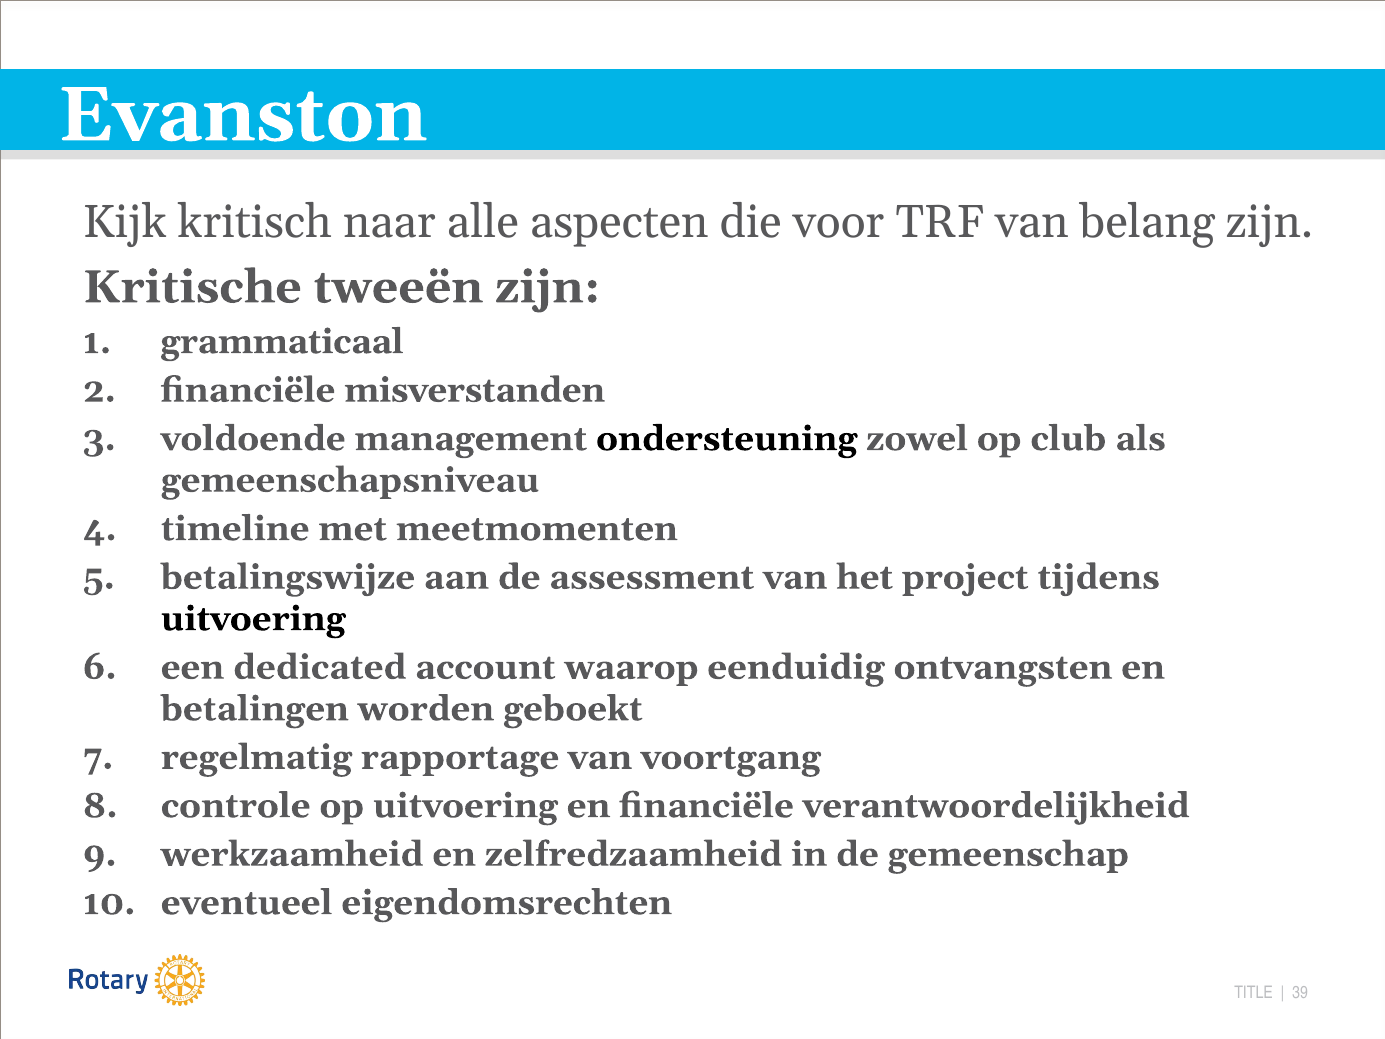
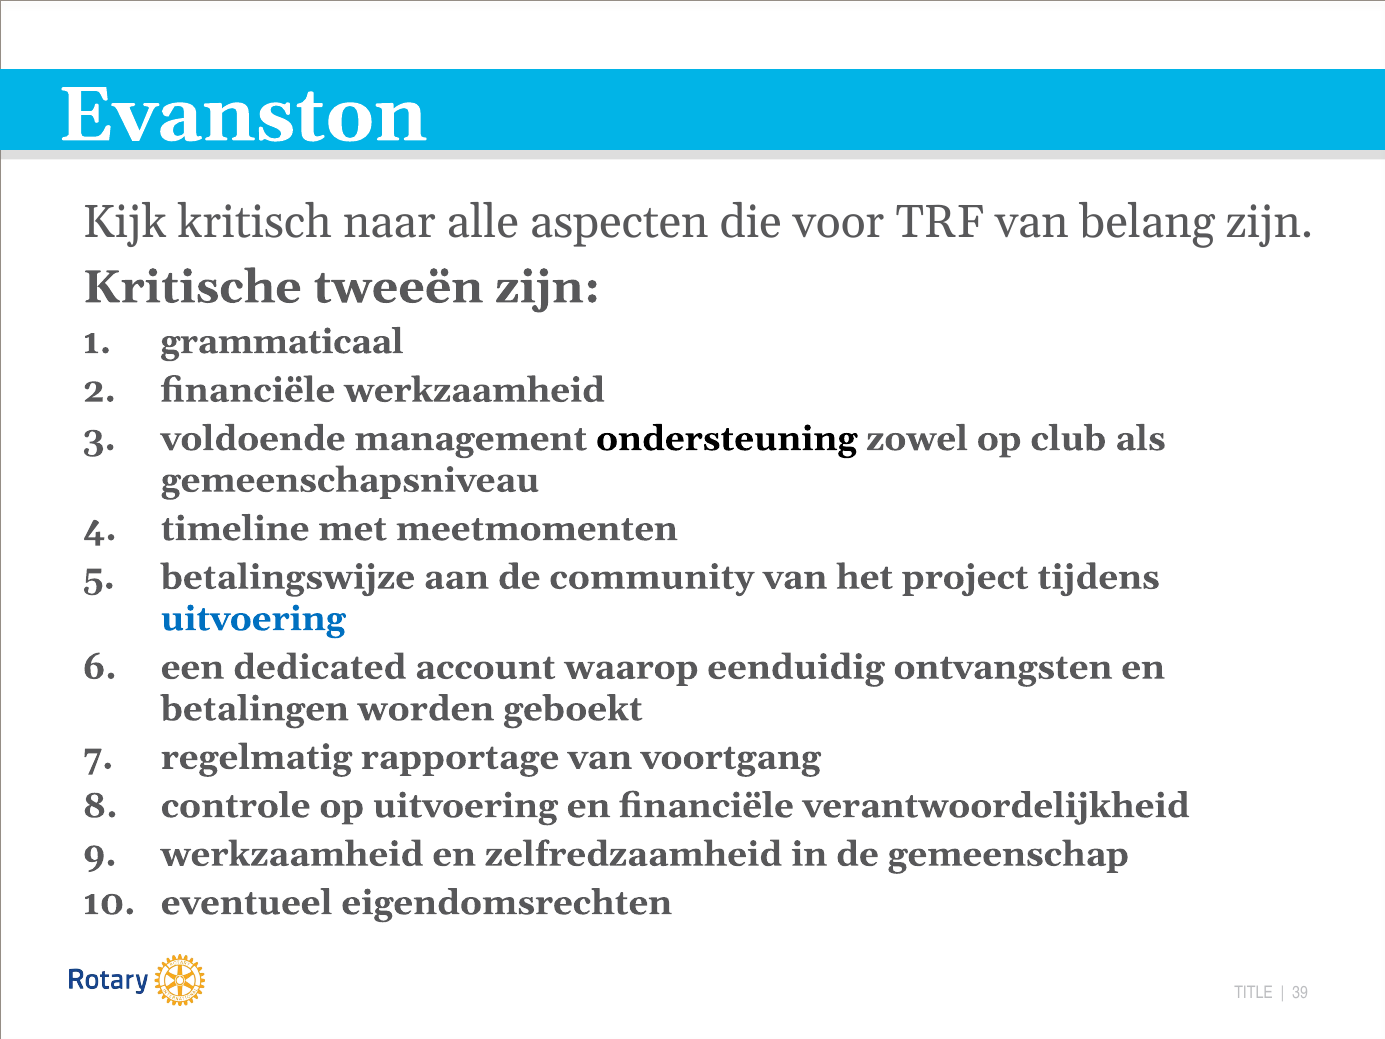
financiële misverstanden: misverstanden -> werkzaamheid
assessment: assessment -> community
uitvoering at (253, 619) colour: black -> blue
